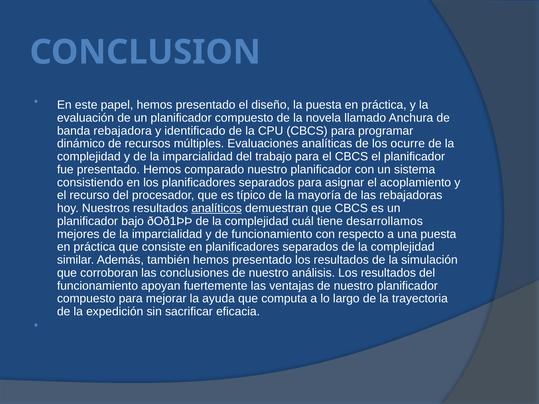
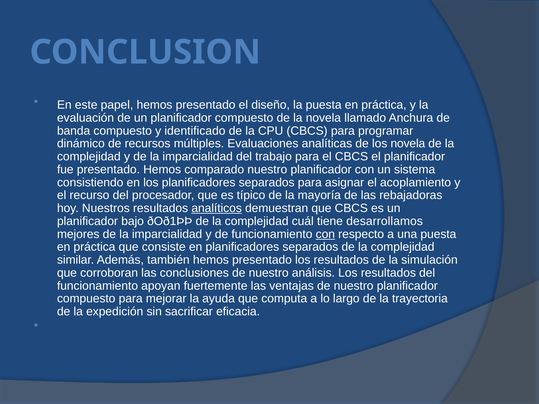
banda rebajadora: rebajadora -> compuesto
los ocurre: ocurre -> novela
con at (325, 234) underline: none -> present
